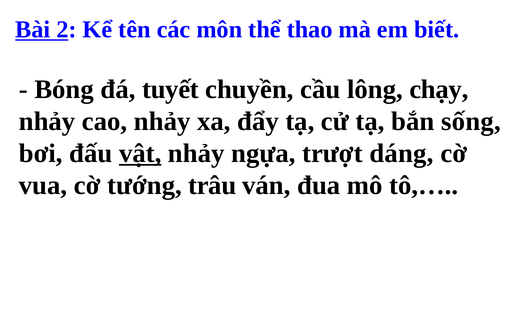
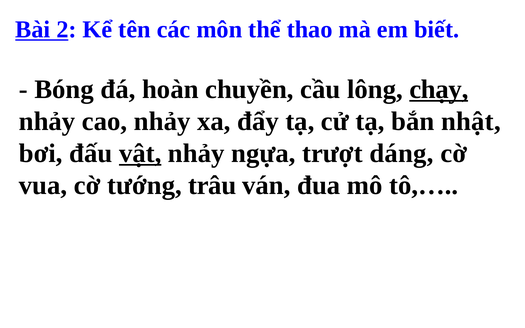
tuyết: tuyết -> hoàn
chạy underline: none -> present
sống: sống -> nhật
